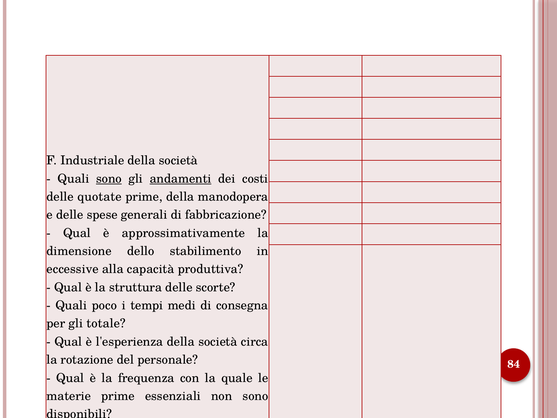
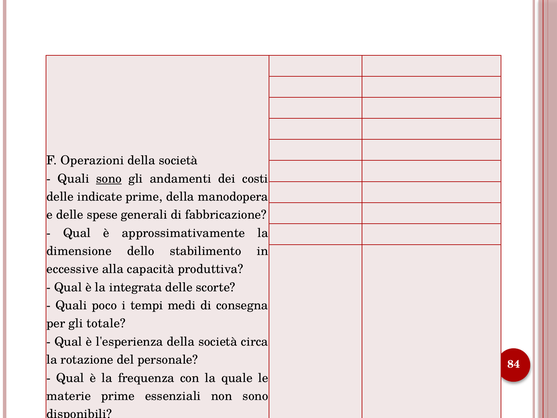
Industriale: Industriale -> Operazioni
andamenti underline: present -> none
quotate: quotate -> indicate
struttura: struttura -> integrata
